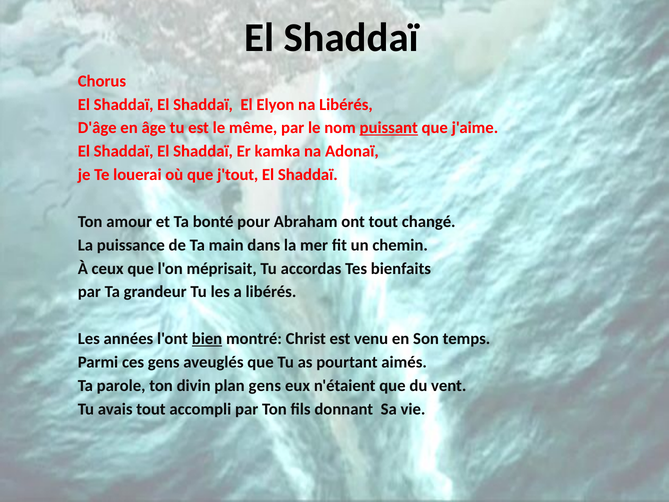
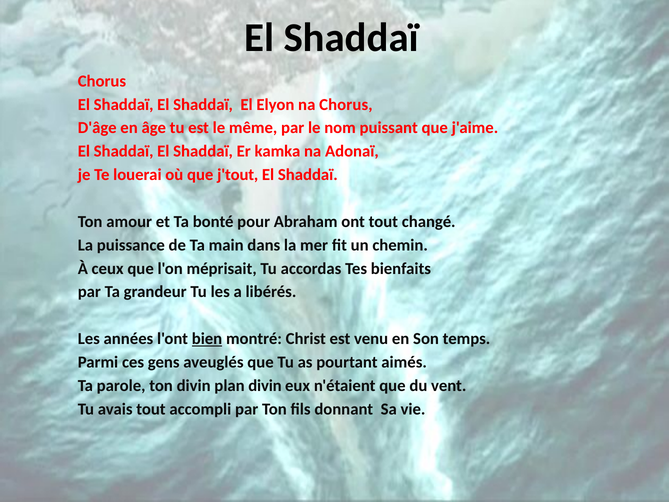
na Libérés: Libérés -> Chorus
puissant underline: present -> none
plan gens: gens -> divin
